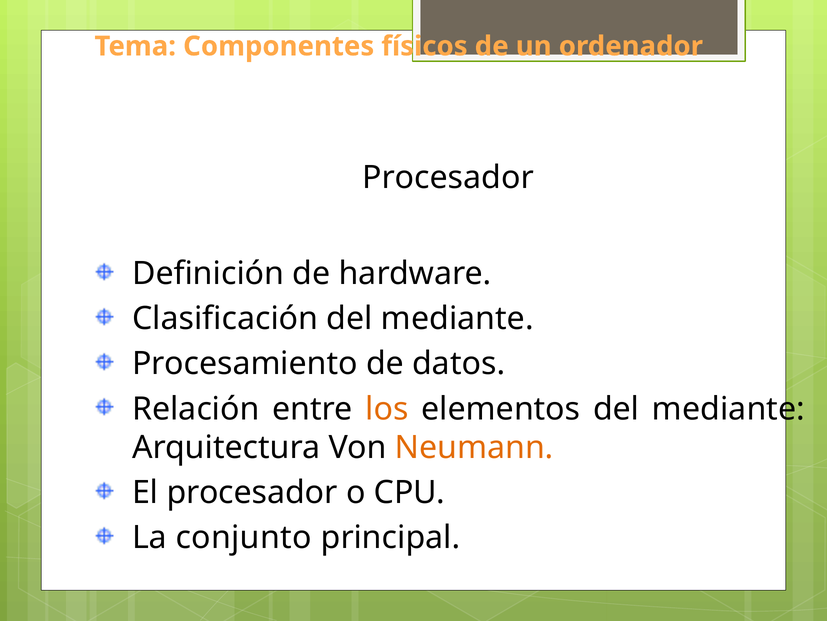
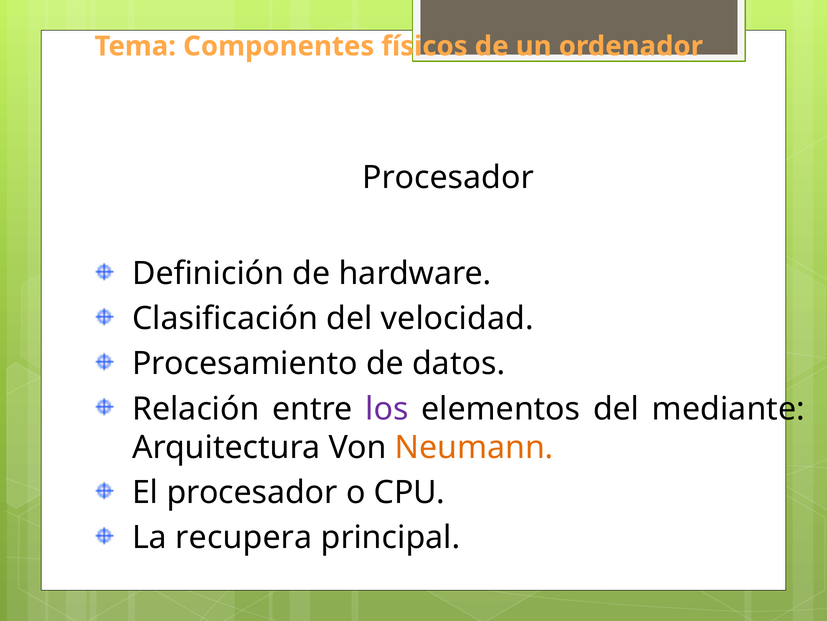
Clasificación del mediante: mediante -> velocidad
los colour: orange -> purple
conjunto: conjunto -> recupera
